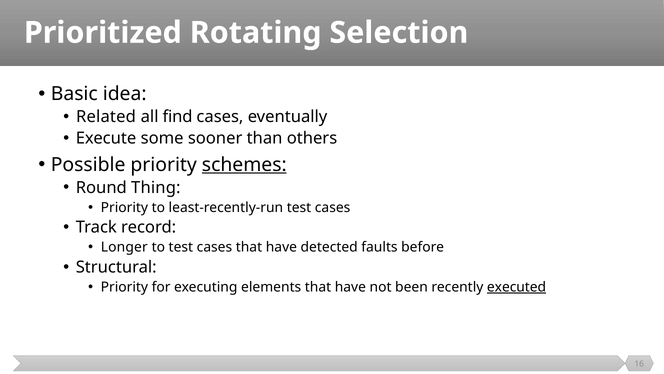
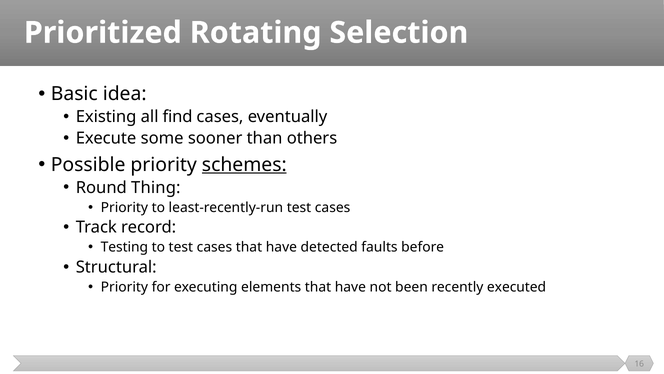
Related: Related -> Existing
Longer: Longer -> Testing
executed underline: present -> none
